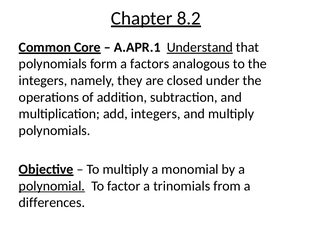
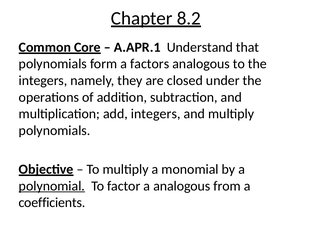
Understand underline: present -> none
a trinomials: trinomials -> analogous
differences: differences -> coefficients
